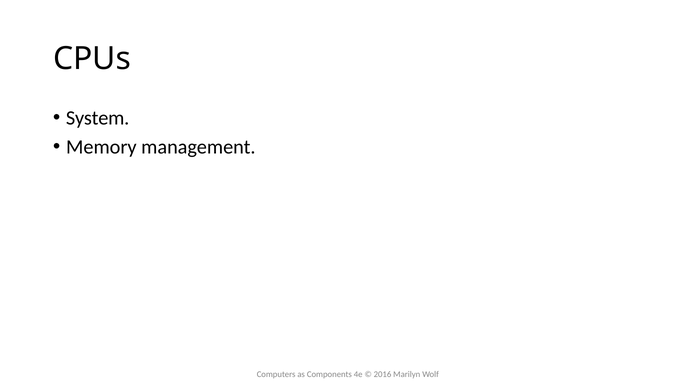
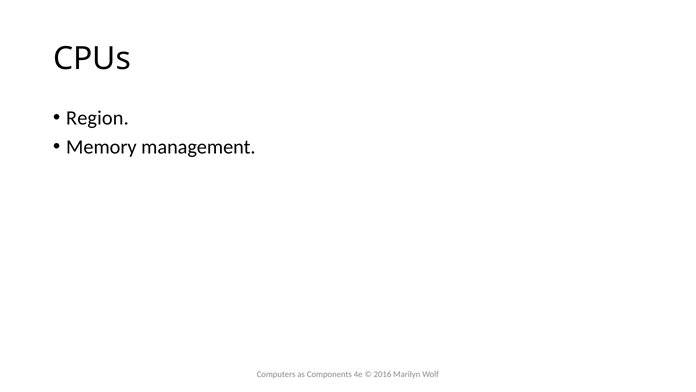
System: System -> Region
